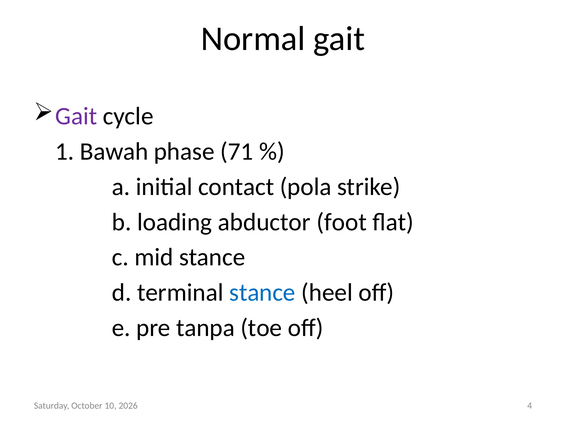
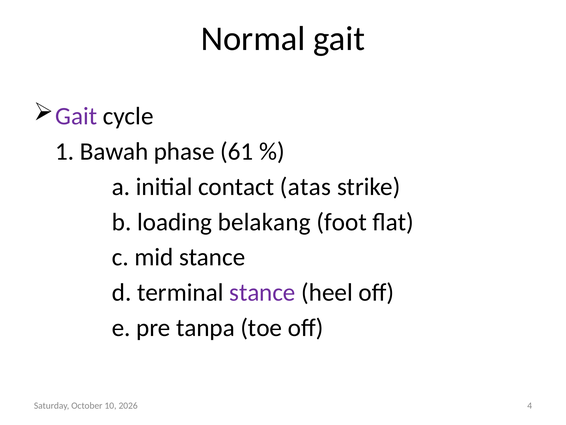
71: 71 -> 61
pola: pola -> atas
abductor: abductor -> belakang
stance at (262, 292) colour: blue -> purple
